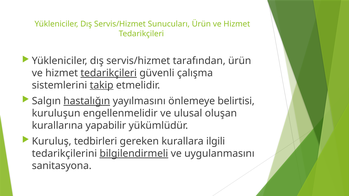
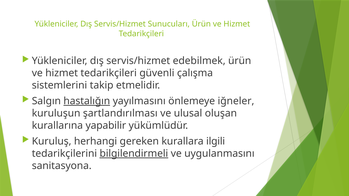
tarafından: tarafından -> edebilmek
tedarikçileri at (109, 73) underline: present -> none
takip underline: present -> none
belirtisi: belirtisi -> iğneler
engellenmelidir: engellenmelidir -> şartlandırılması
tedbirleri: tedbirleri -> herhangi
